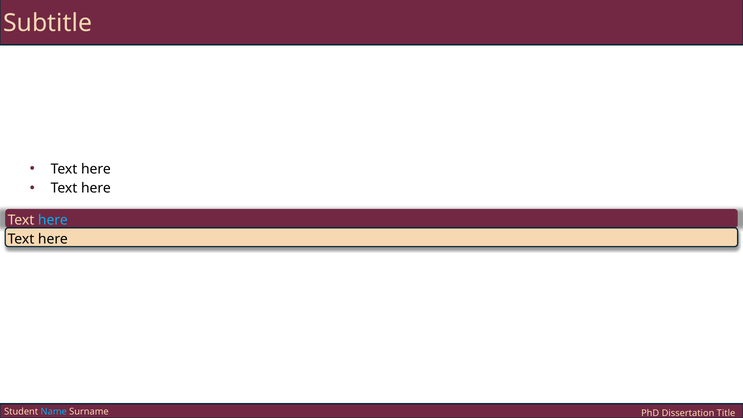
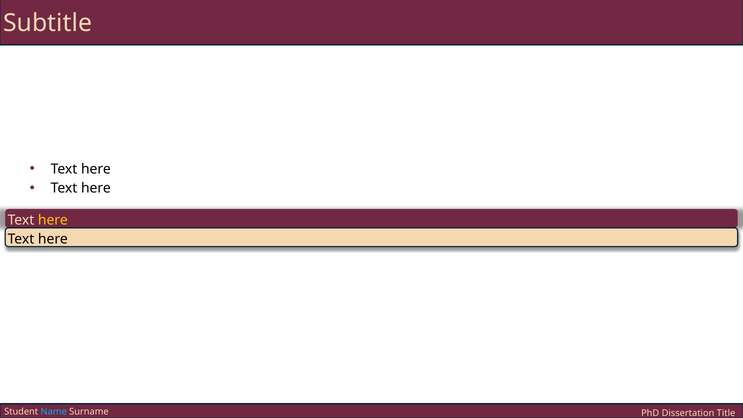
here at (53, 220) colour: light blue -> yellow
